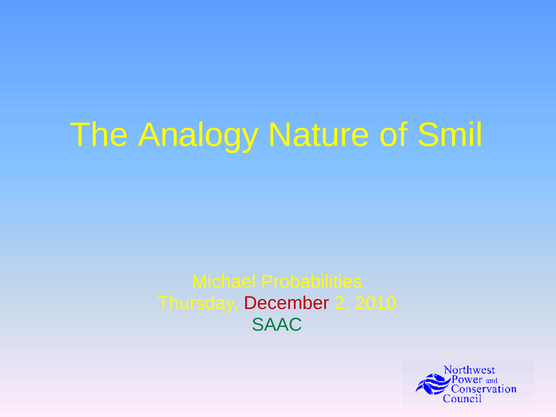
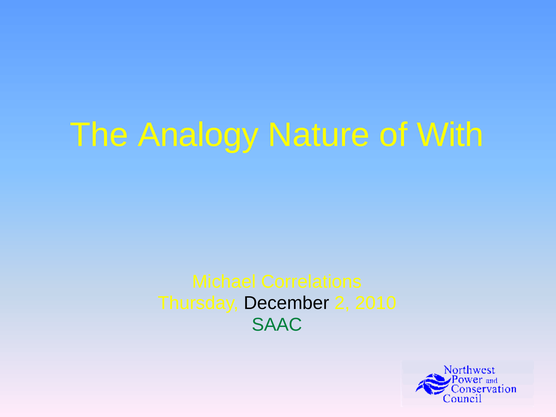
Smil: Smil -> With
Probabilities: Probabilities -> Correlations
December colour: red -> black
